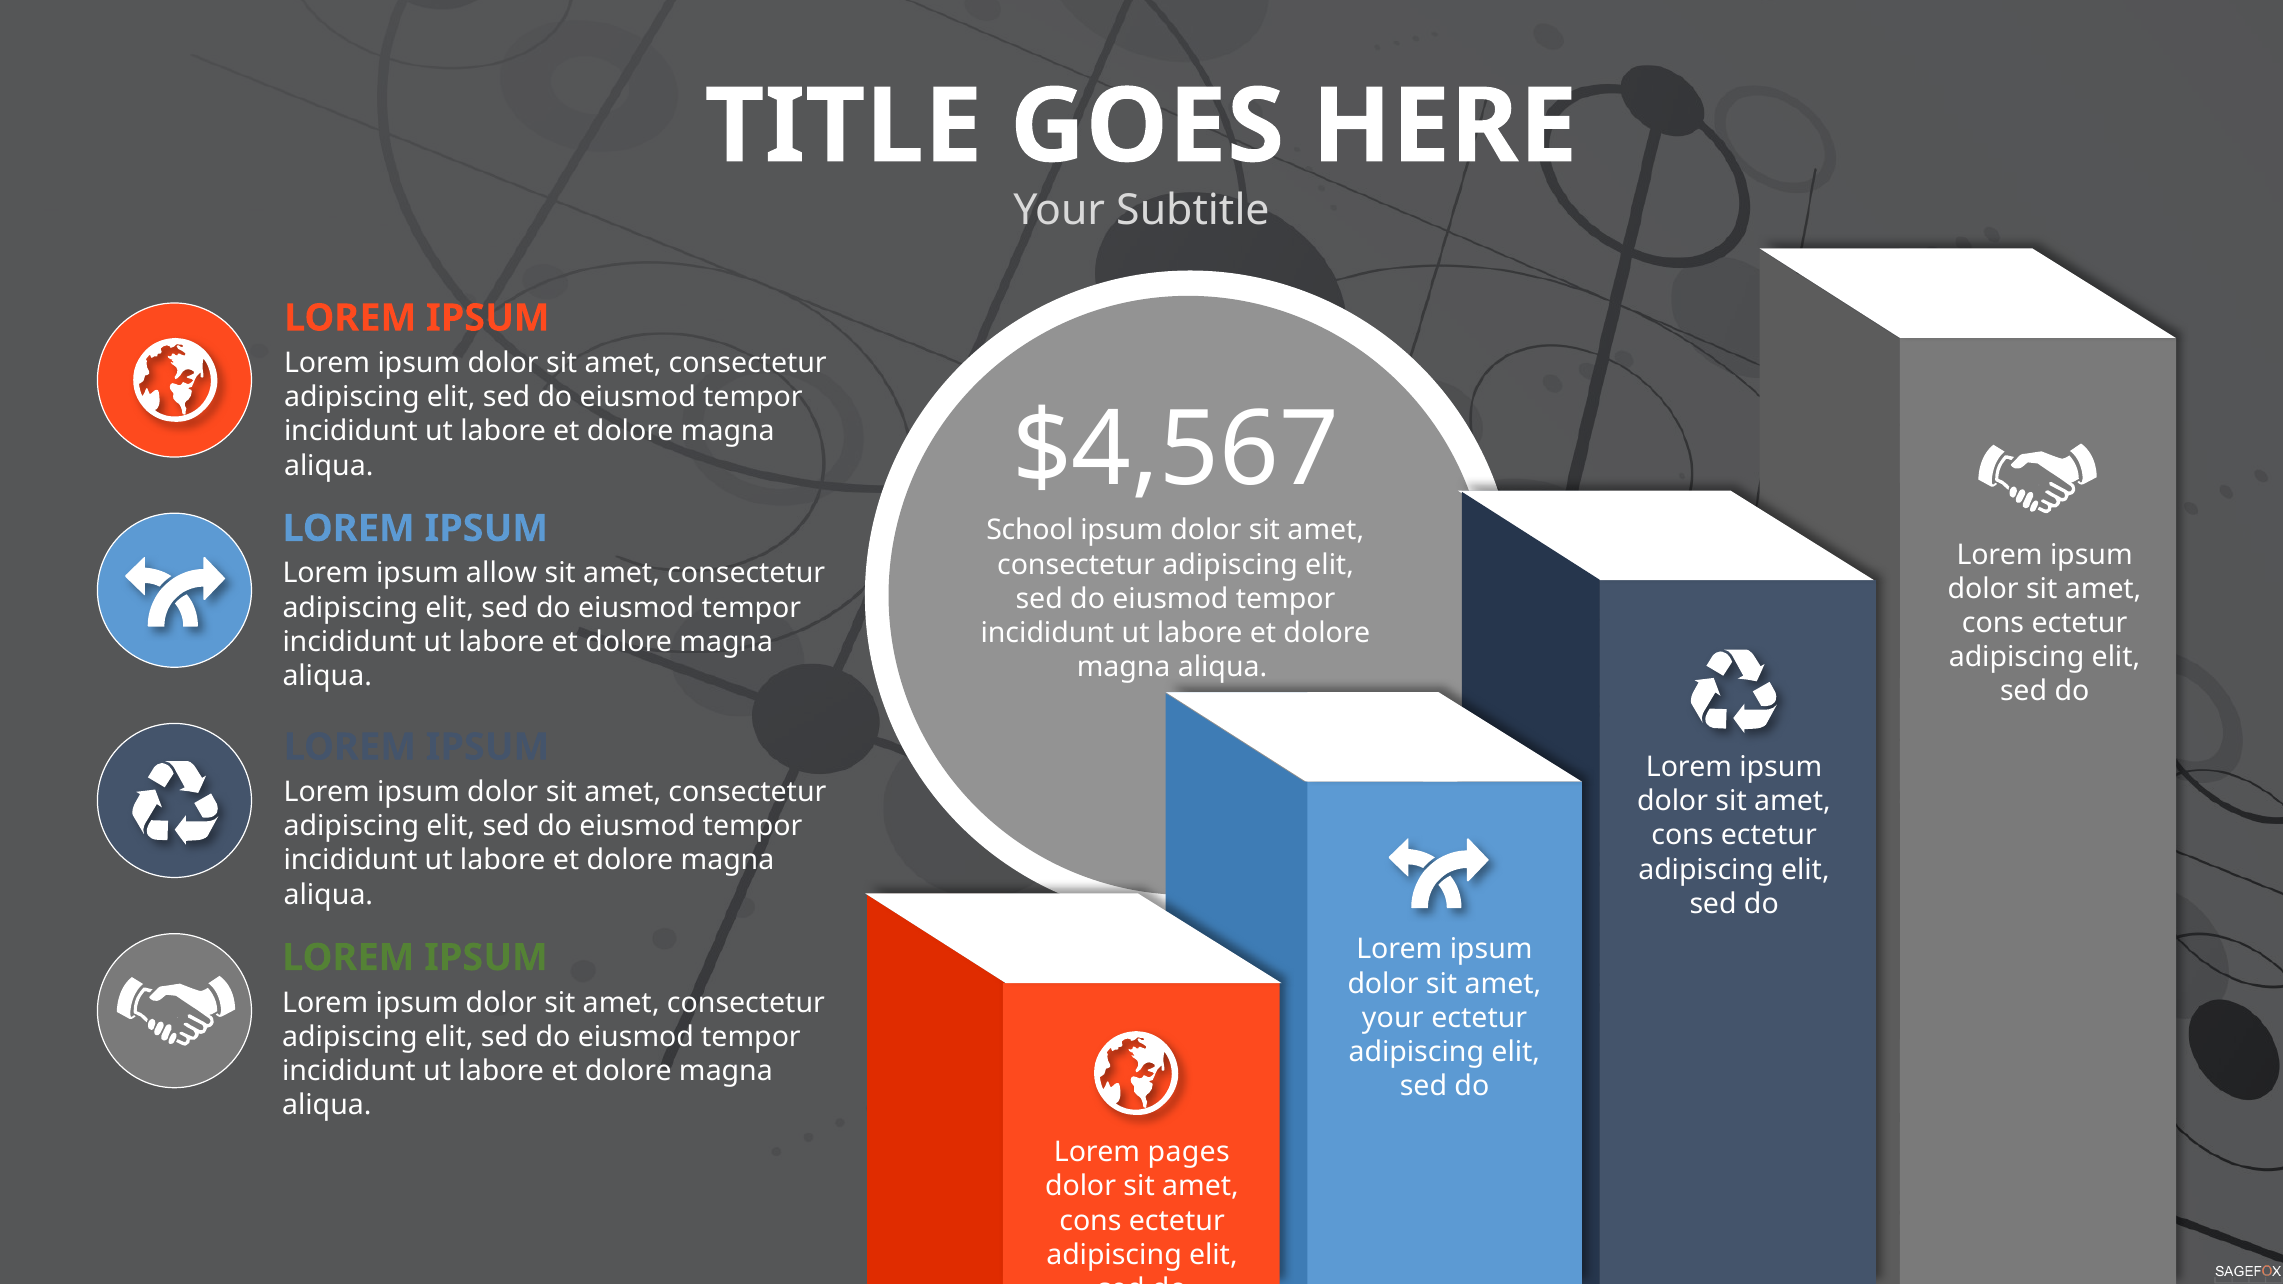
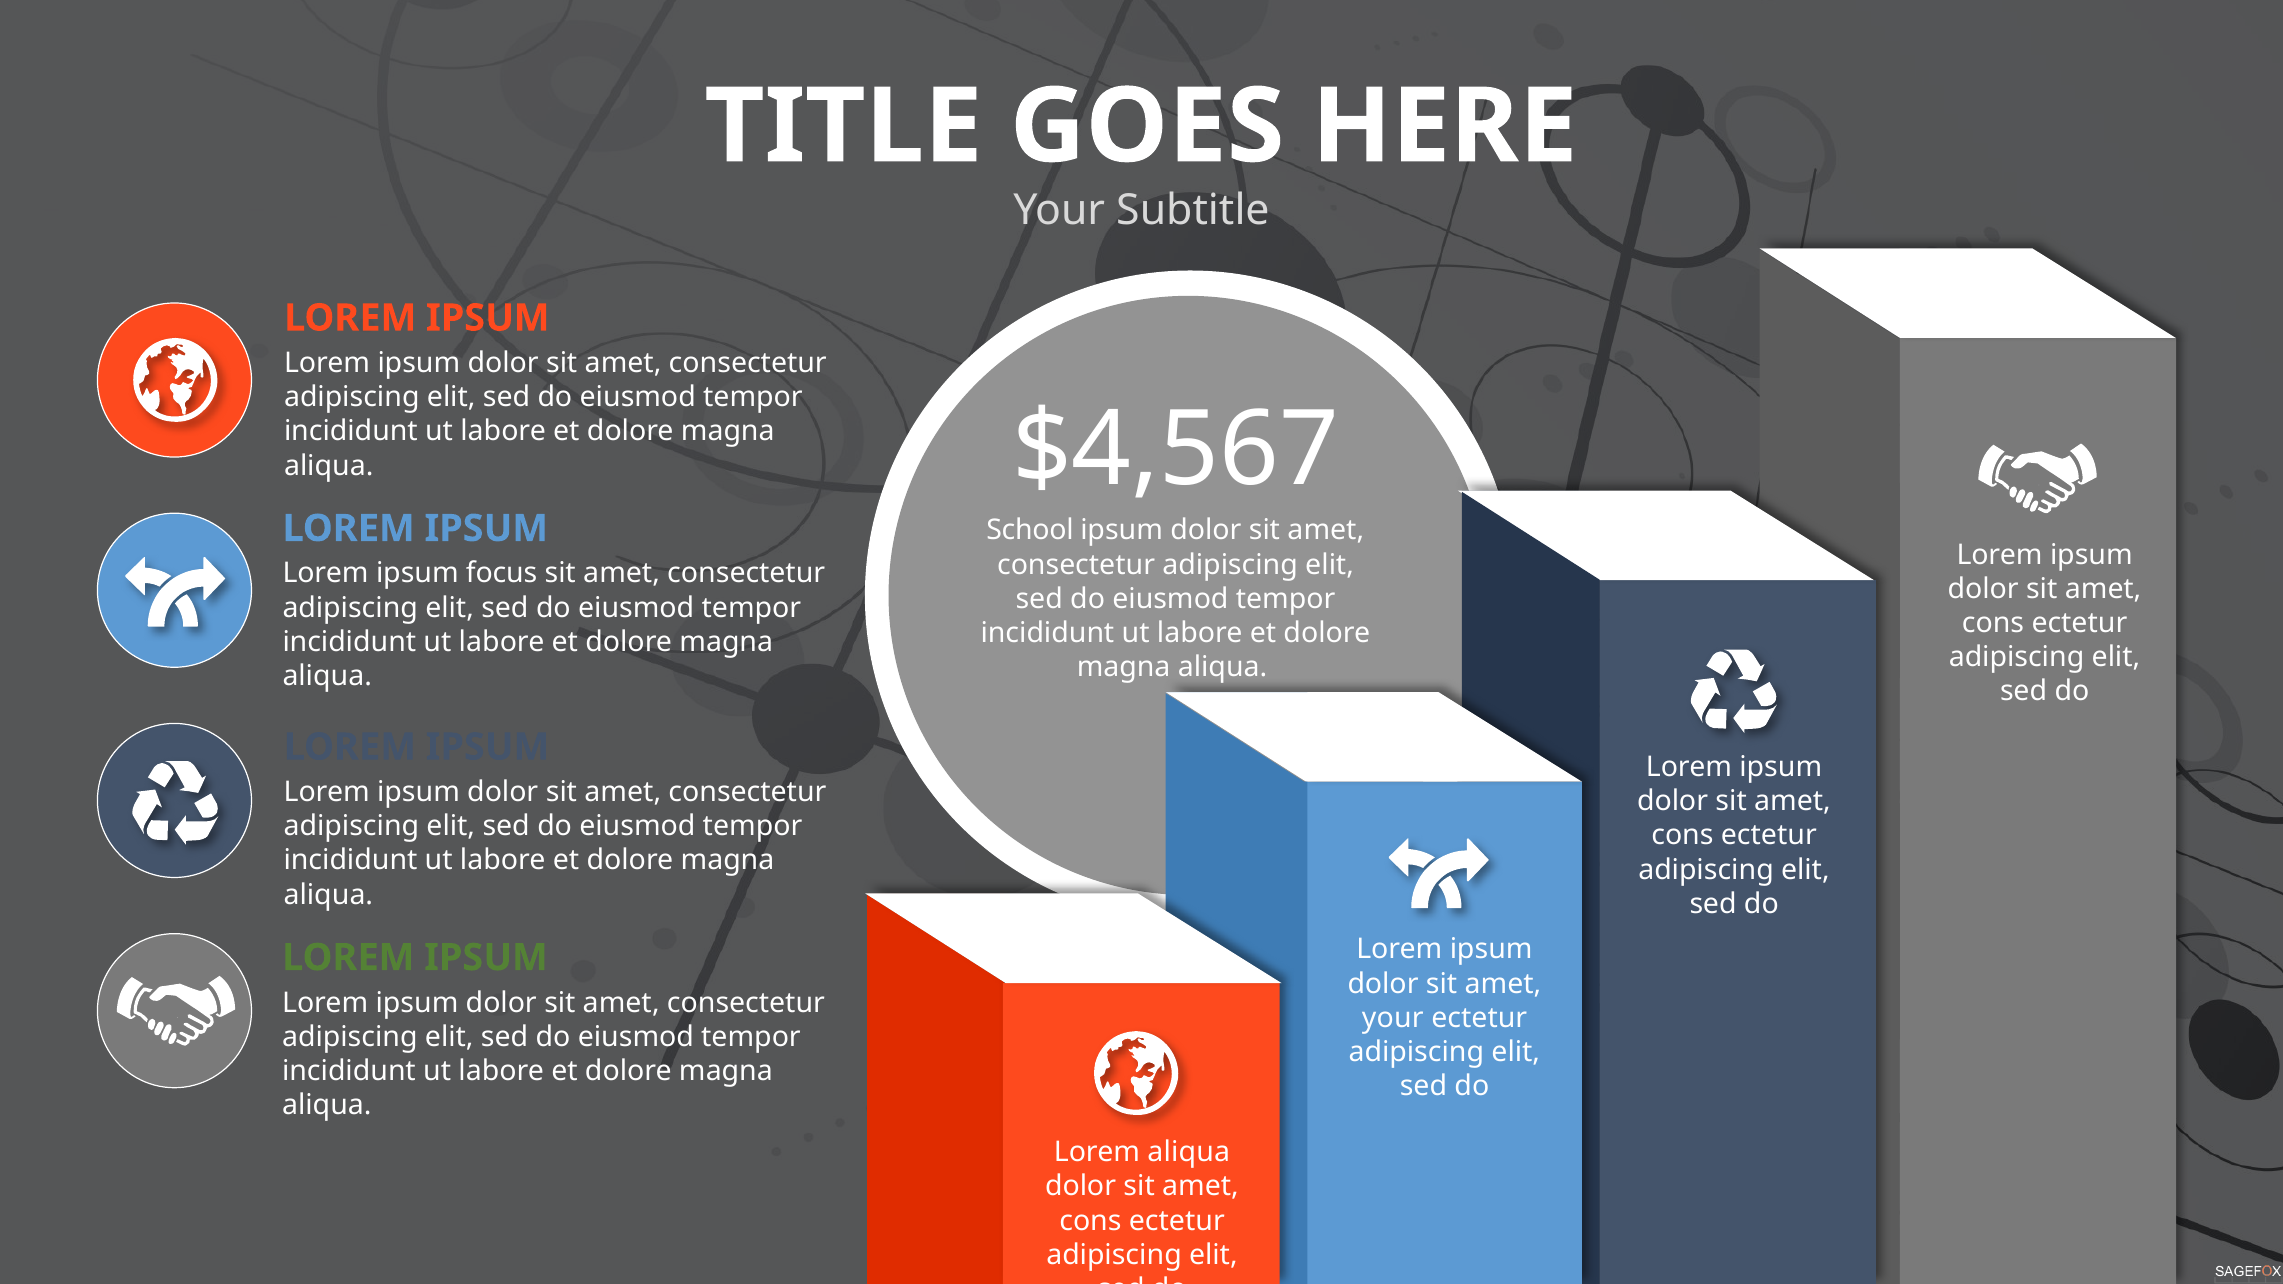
allow: allow -> focus
Lorem pages: pages -> aliqua
